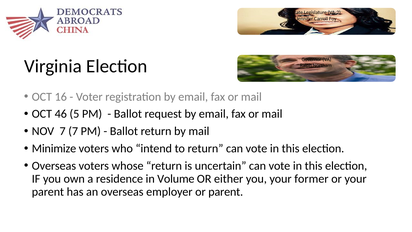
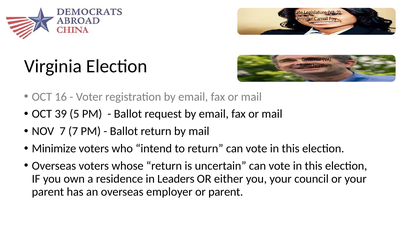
46: 46 -> 39
Volume: Volume -> Leaders
former: former -> council
